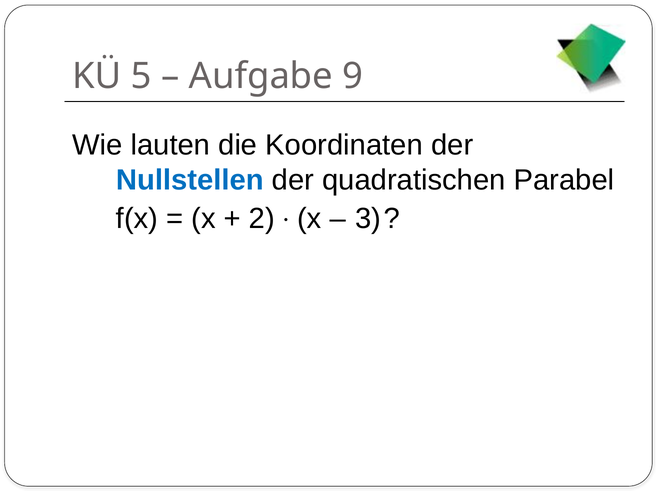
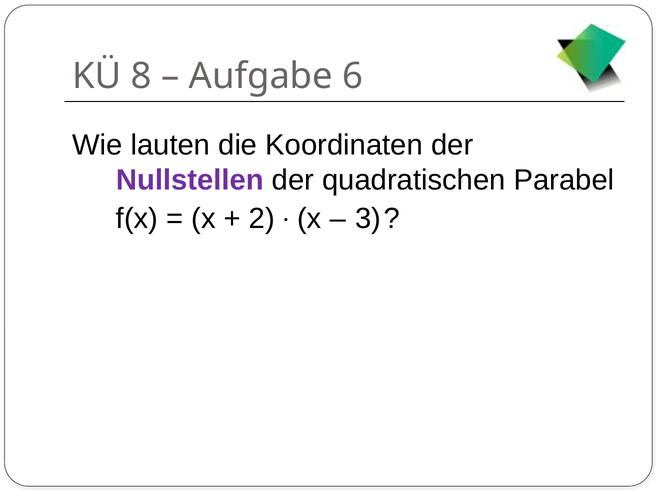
5: 5 -> 8
9: 9 -> 6
Nullstellen colour: blue -> purple
